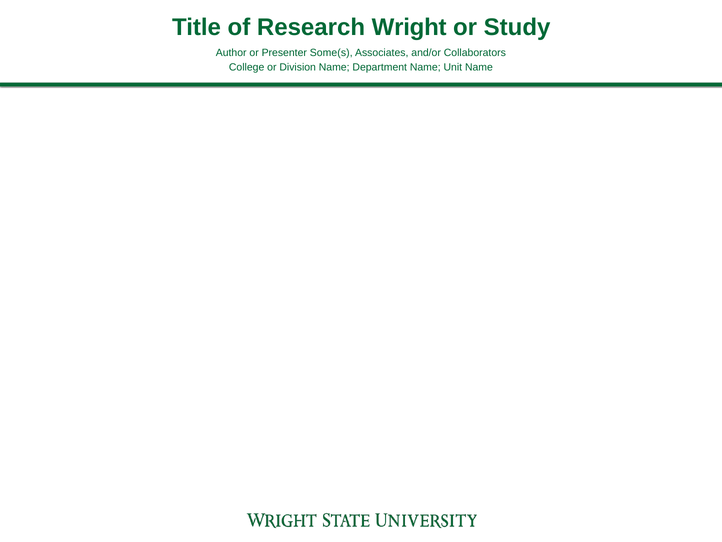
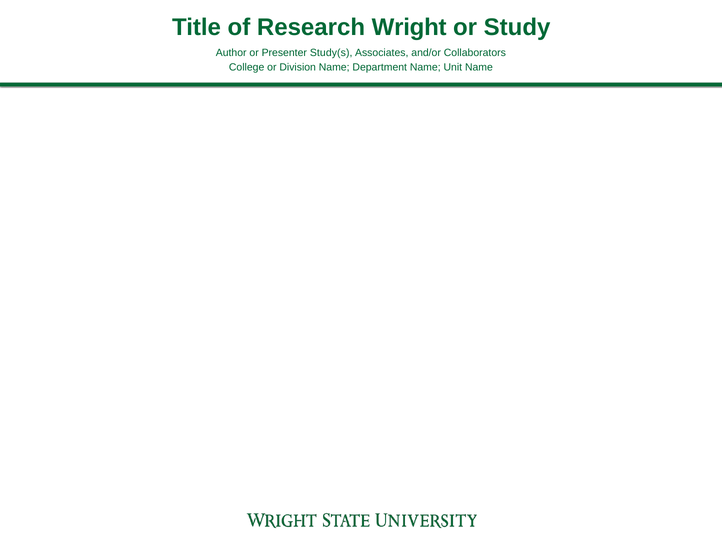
Some(s: Some(s -> Study(s
